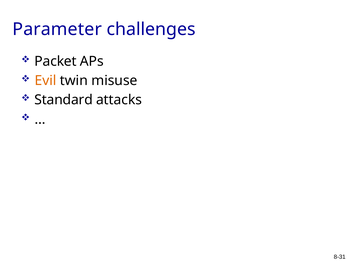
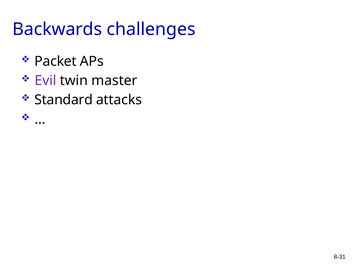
Parameter: Parameter -> Backwards
Evil colour: orange -> purple
misuse: misuse -> master
